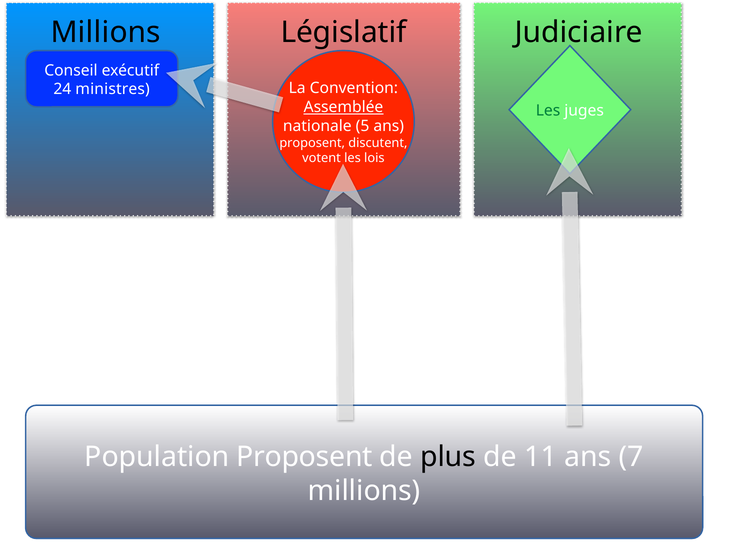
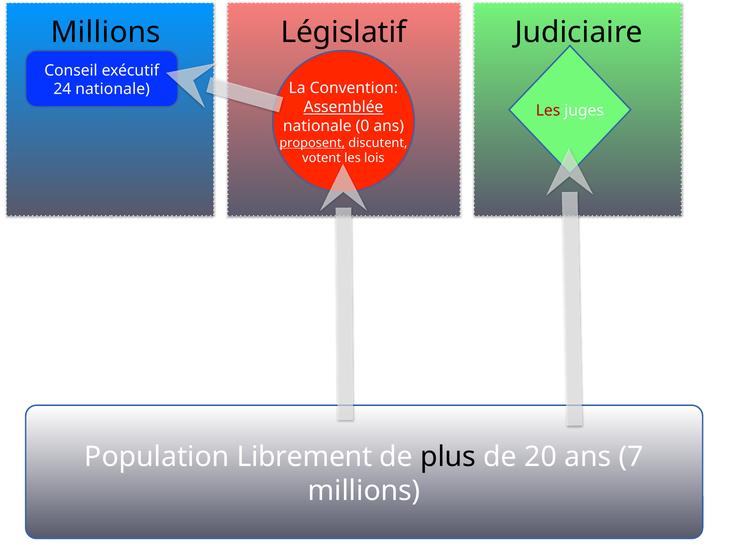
24 ministres: ministres -> nationale
Les at (548, 111) colour: green -> red
5: 5 -> 0
proposent at (312, 143) underline: none -> present
Population Proposent: Proposent -> Librement
11: 11 -> 20
